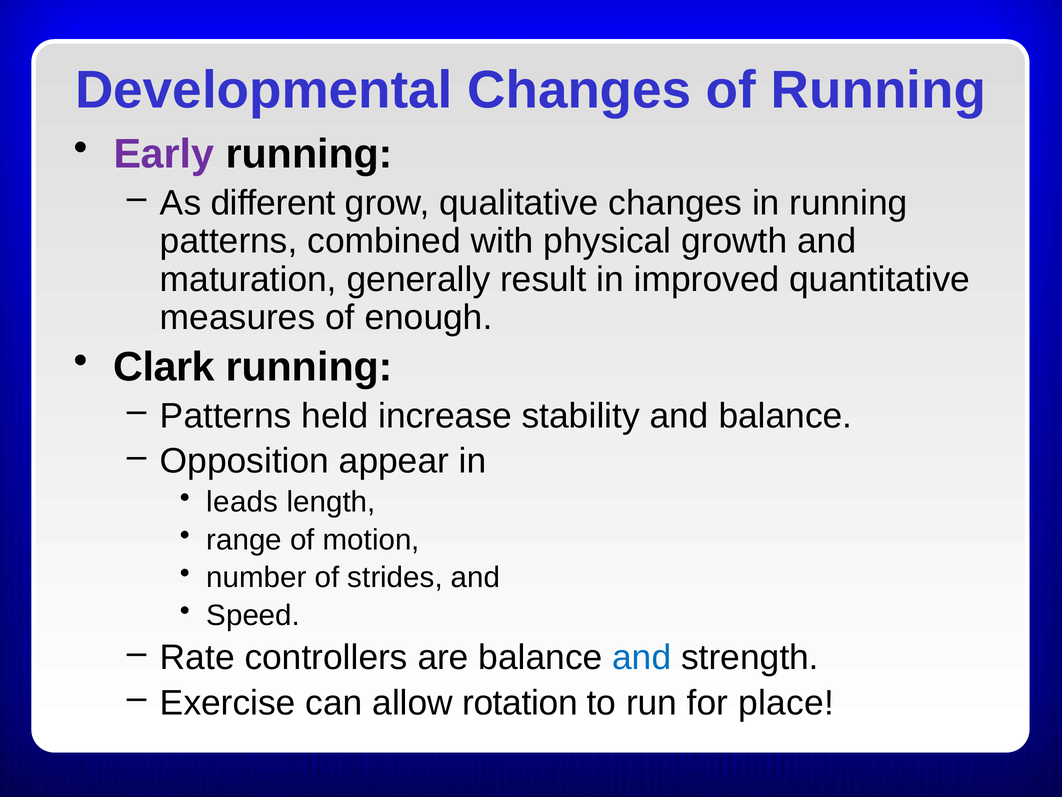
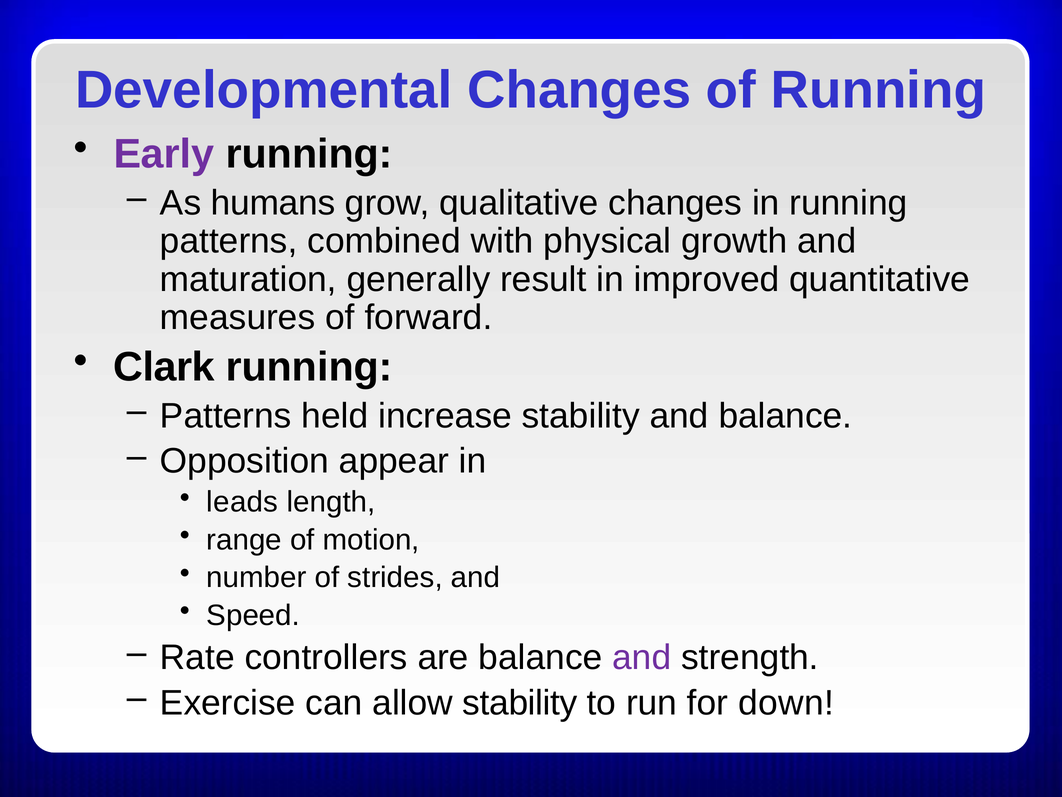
different: different -> humans
enough: enough -> forward
and at (642, 657) colour: blue -> purple
allow rotation: rotation -> stability
place: place -> down
